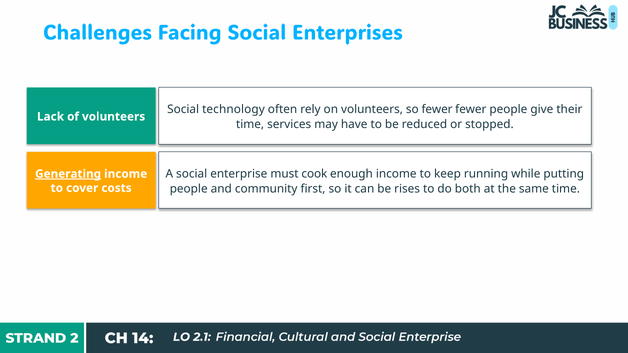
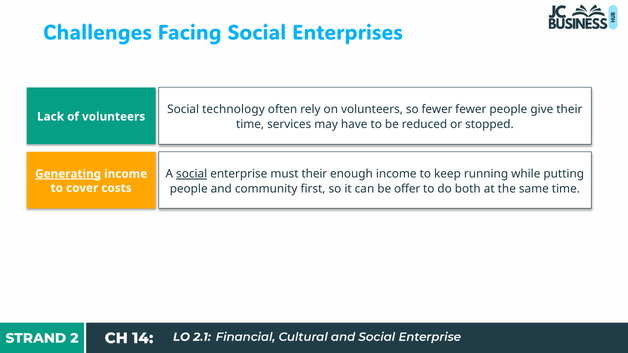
social at (192, 174) underline: none -> present
must cook: cook -> their
rises: rises -> offer
